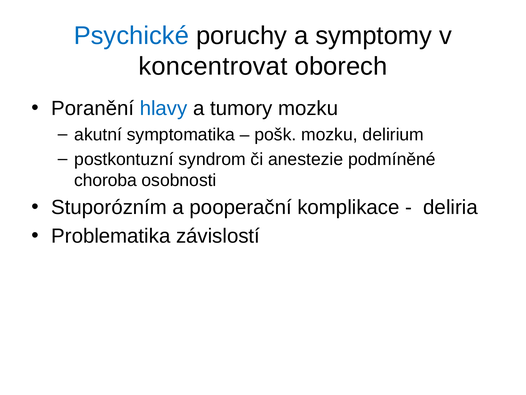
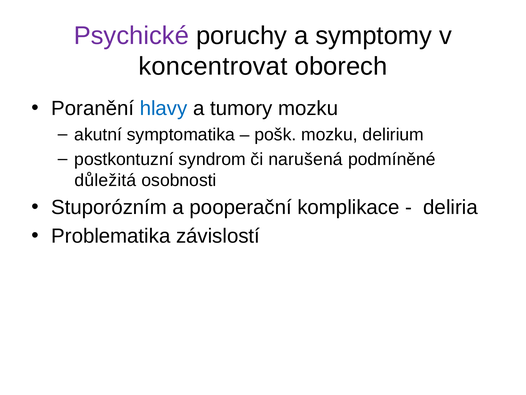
Psychické colour: blue -> purple
anestezie: anestezie -> narušená
choroba: choroba -> důležitá
